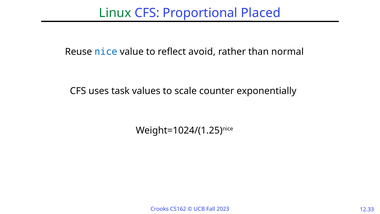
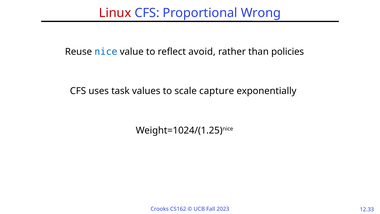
Linux colour: green -> red
Placed: Placed -> Wrong
normal: normal -> policies
counter: counter -> capture
